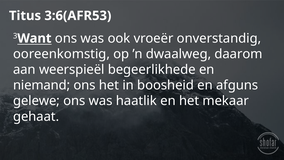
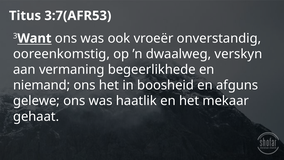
3:6(AFR53: 3:6(AFR53 -> 3:7(AFR53
daarom: daarom -> verskyn
weerspieël: weerspieël -> vermaning
